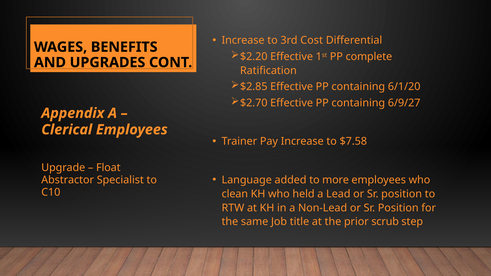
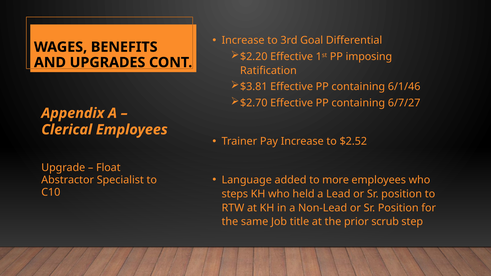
Cost: Cost -> Goal
complete: complete -> imposing
$2.85: $2.85 -> $3.81
6/1/20: 6/1/20 -> 6/1/46
6/9/27: 6/9/27 -> 6/7/27
$7.58: $7.58 -> $2.52
clean: clean -> steps
